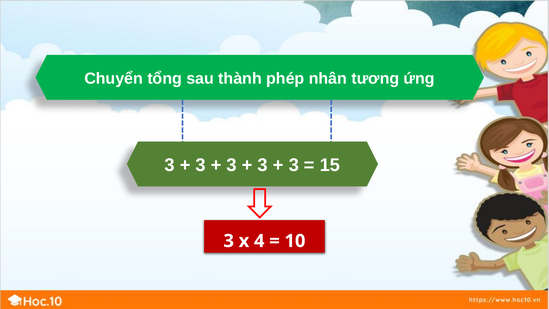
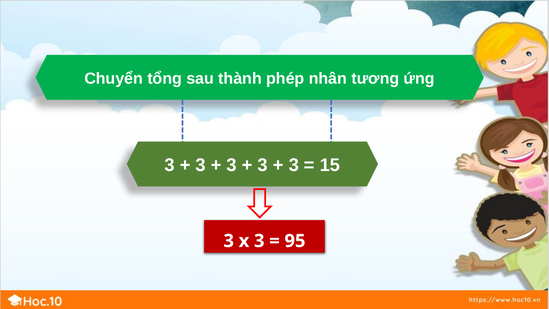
x 4: 4 -> 3
10: 10 -> 95
